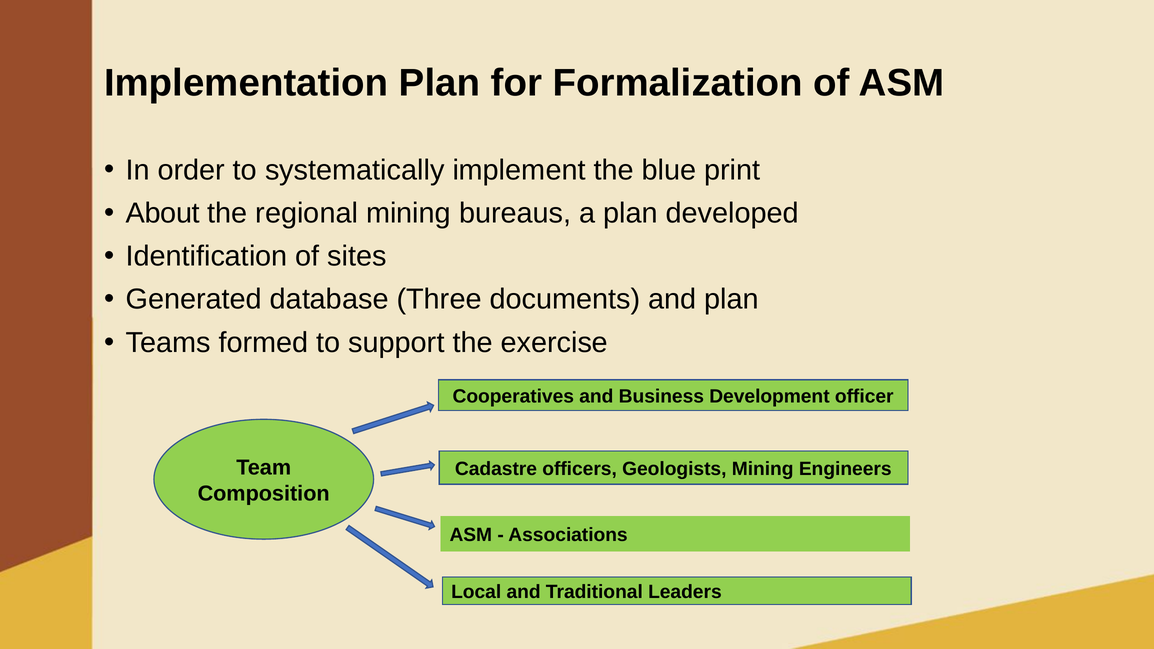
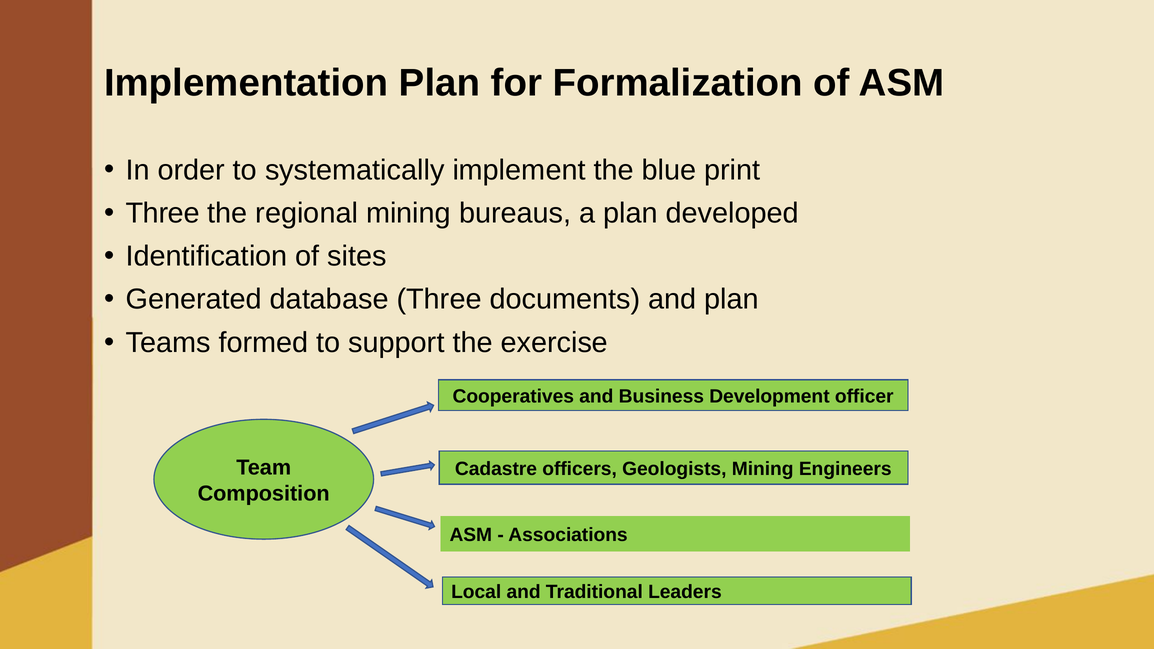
About at (163, 213): About -> Three
